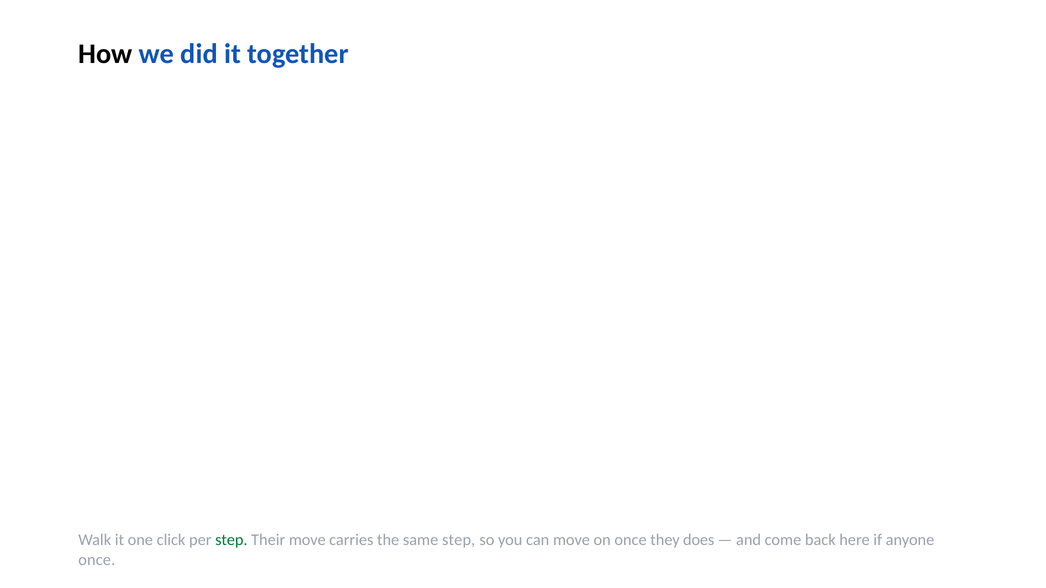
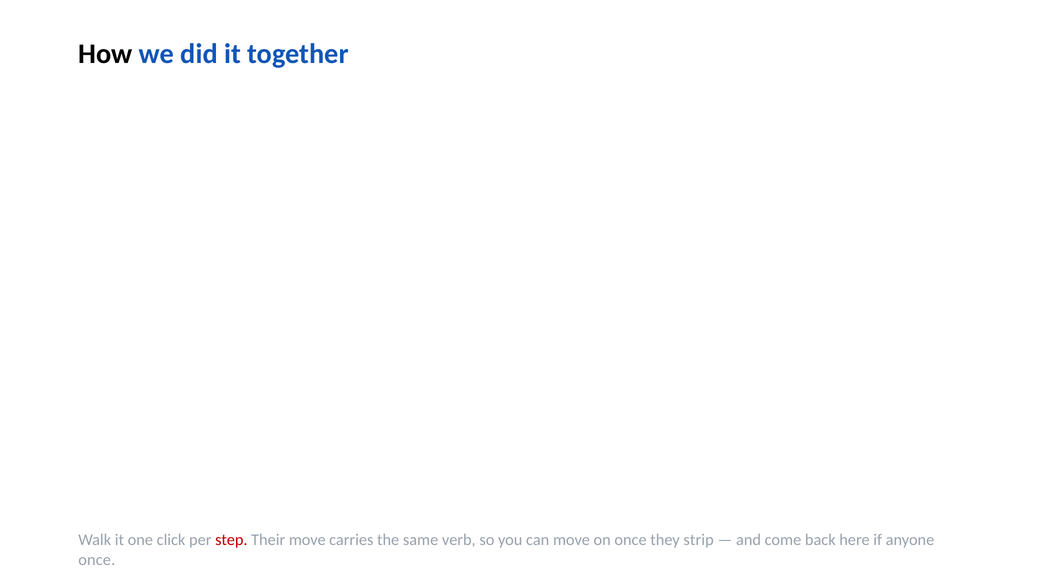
step at (231, 540) colour: green -> red
same step: step -> verb
does: does -> strip
